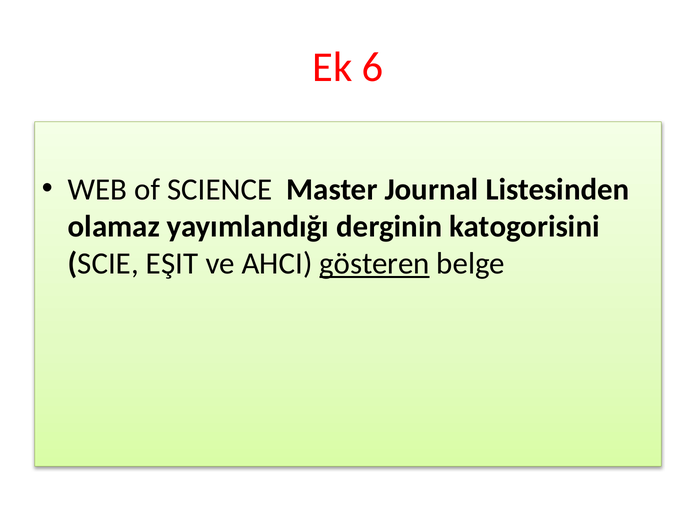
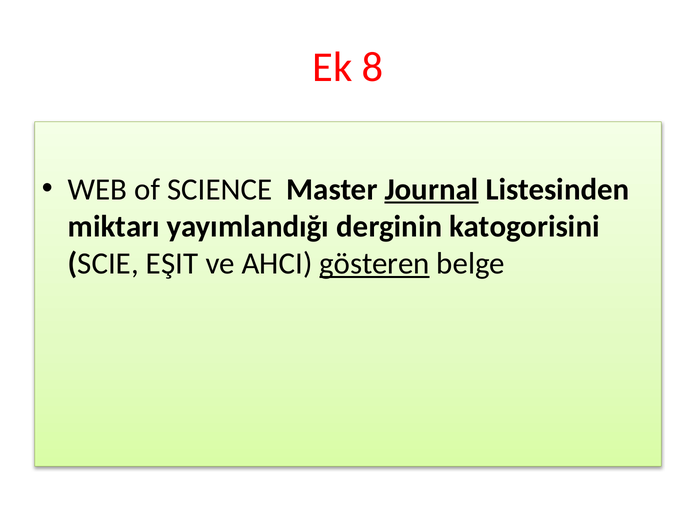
6: 6 -> 8
Journal underline: none -> present
olamaz: olamaz -> miktarı
